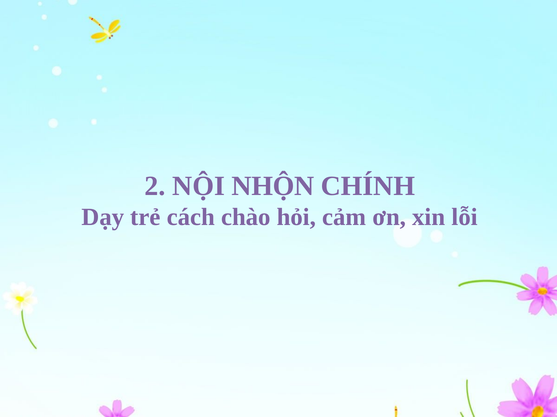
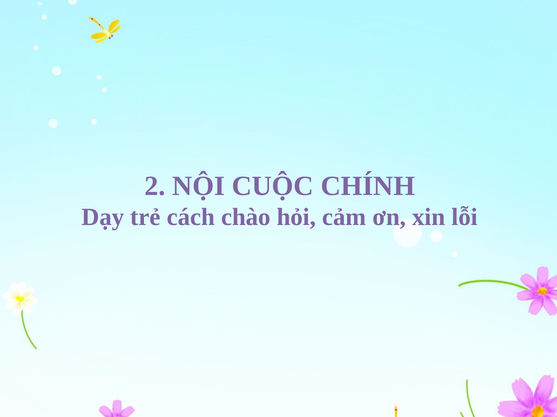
NHỘN: NHỘN -> CUỘC
